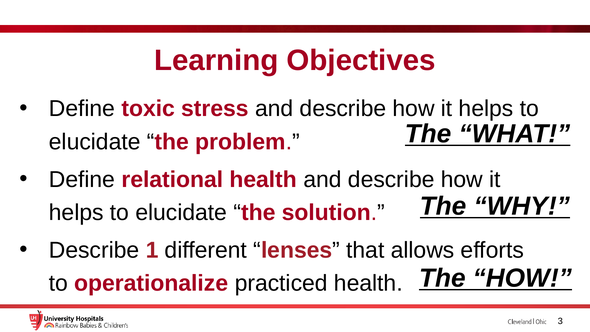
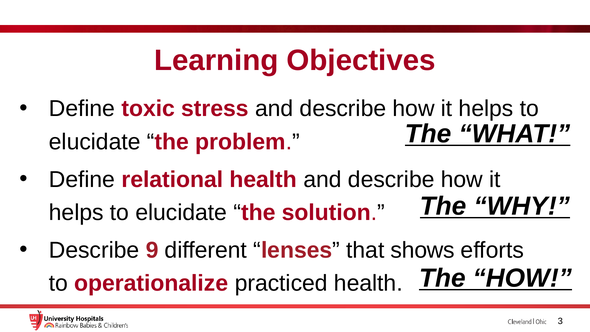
1: 1 -> 9
allows: allows -> shows
